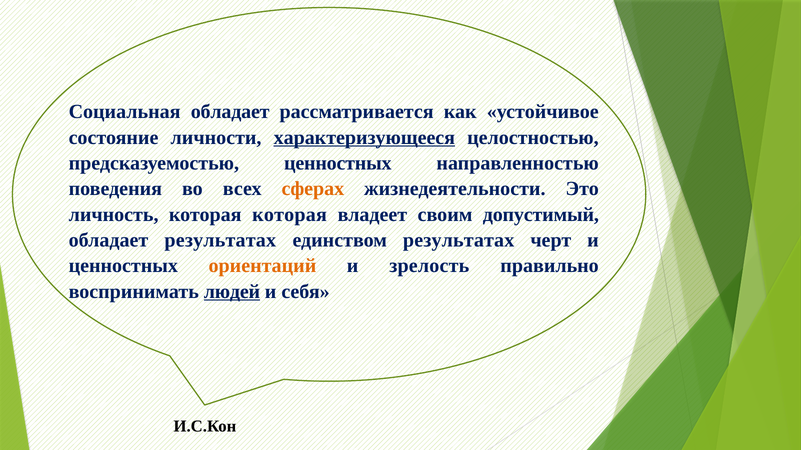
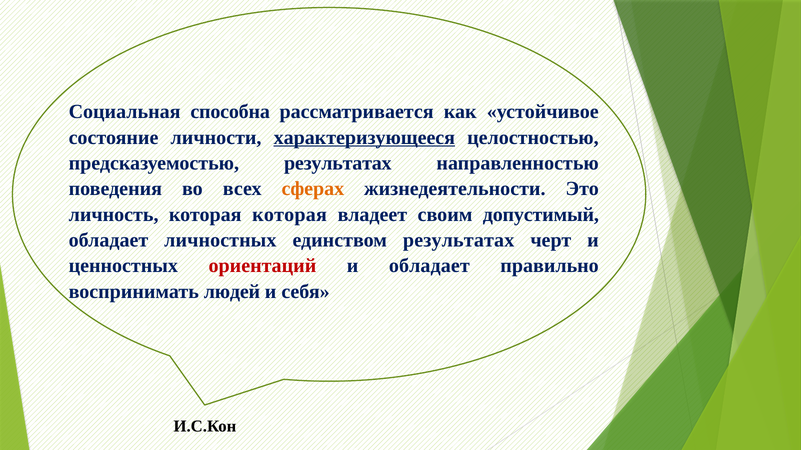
Социальная обладает: обладает -> способна
предсказуемостью ценностных: ценностных -> результатах
обладает результатах: результатах -> личностных
ориентаций colour: orange -> red
и зрелость: зрелость -> обладает
людей underline: present -> none
